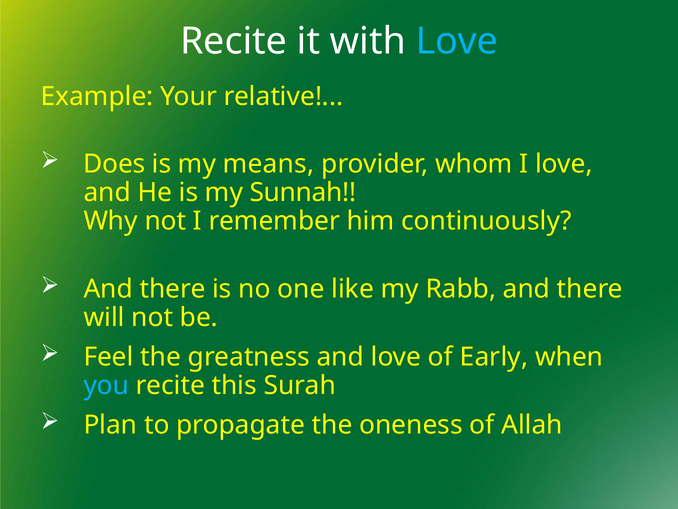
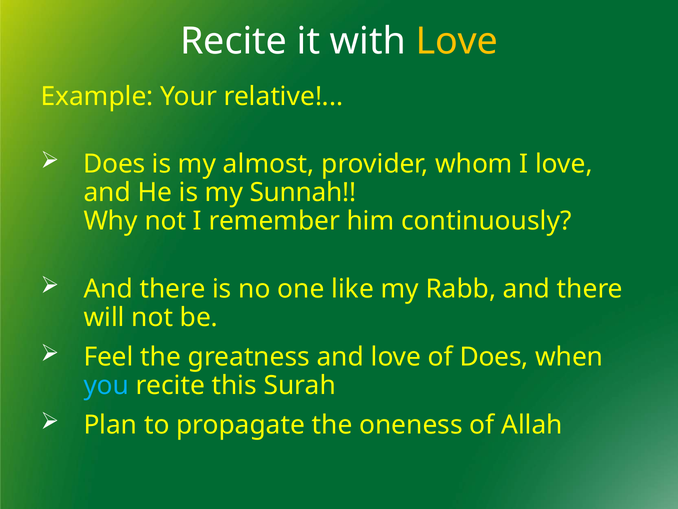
Love at (457, 41) colour: light blue -> yellow
means: means -> almost
of Early: Early -> Does
